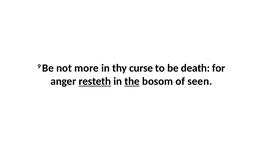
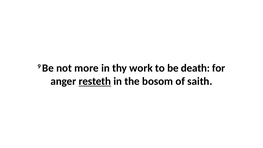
curse: curse -> work
the underline: present -> none
seen: seen -> saith
